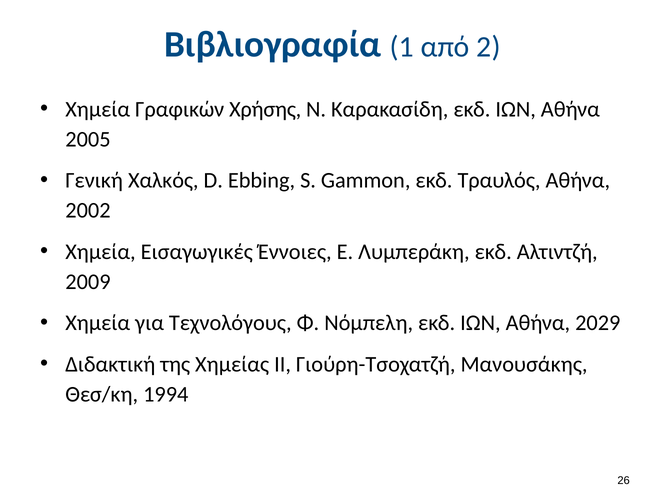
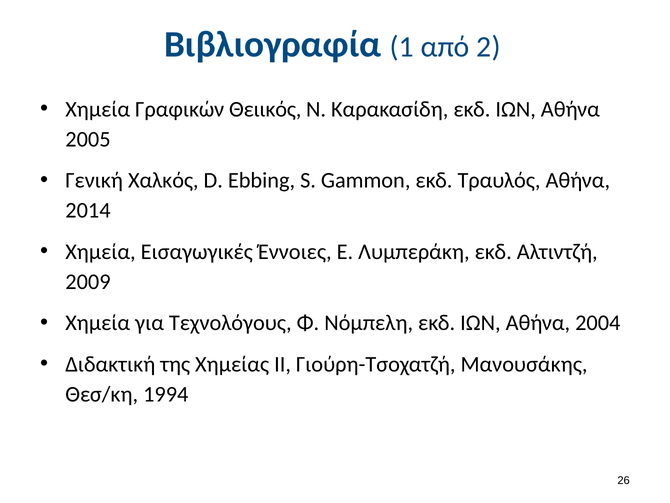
Χρήσης: Χρήσης -> Θειικός
2002: 2002 -> 2014
2029: 2029 -> 2004
